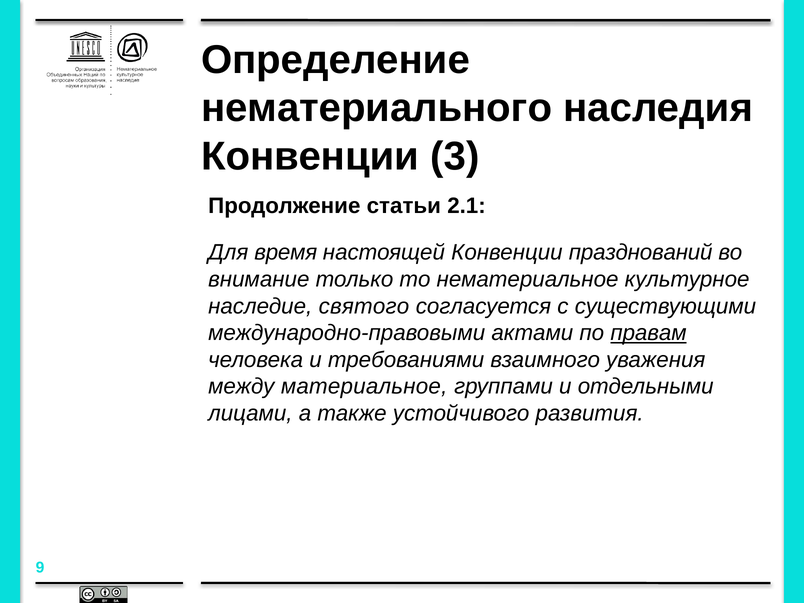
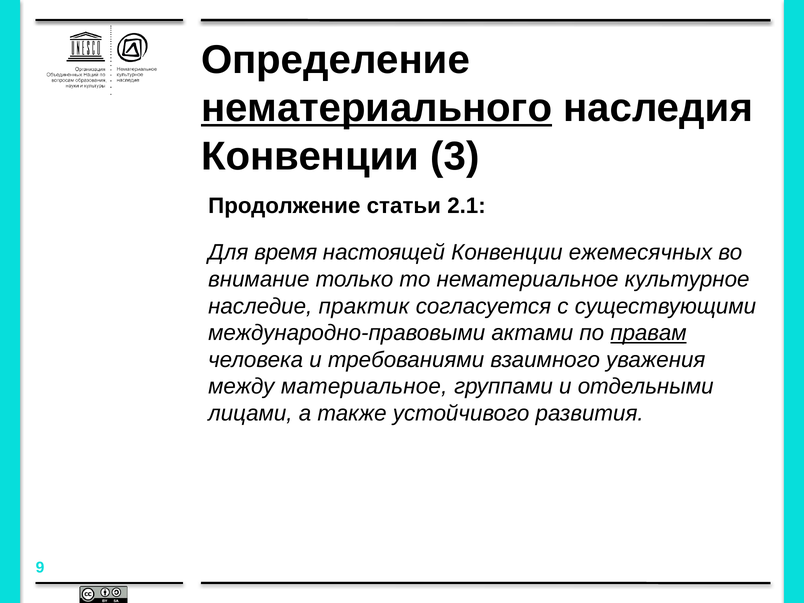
нематериального underline: none -> present
празднований: празднований -> ежемесячных
святого: святого -> практик
